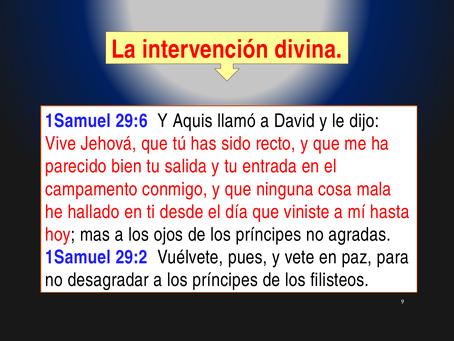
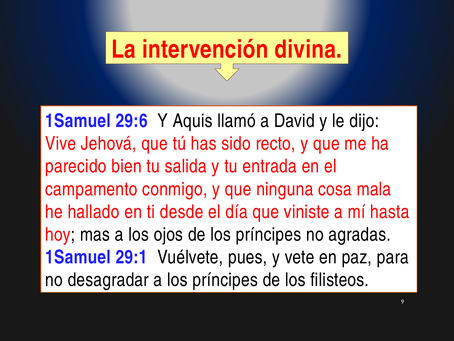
29:2: 29:2 -> 29:1
